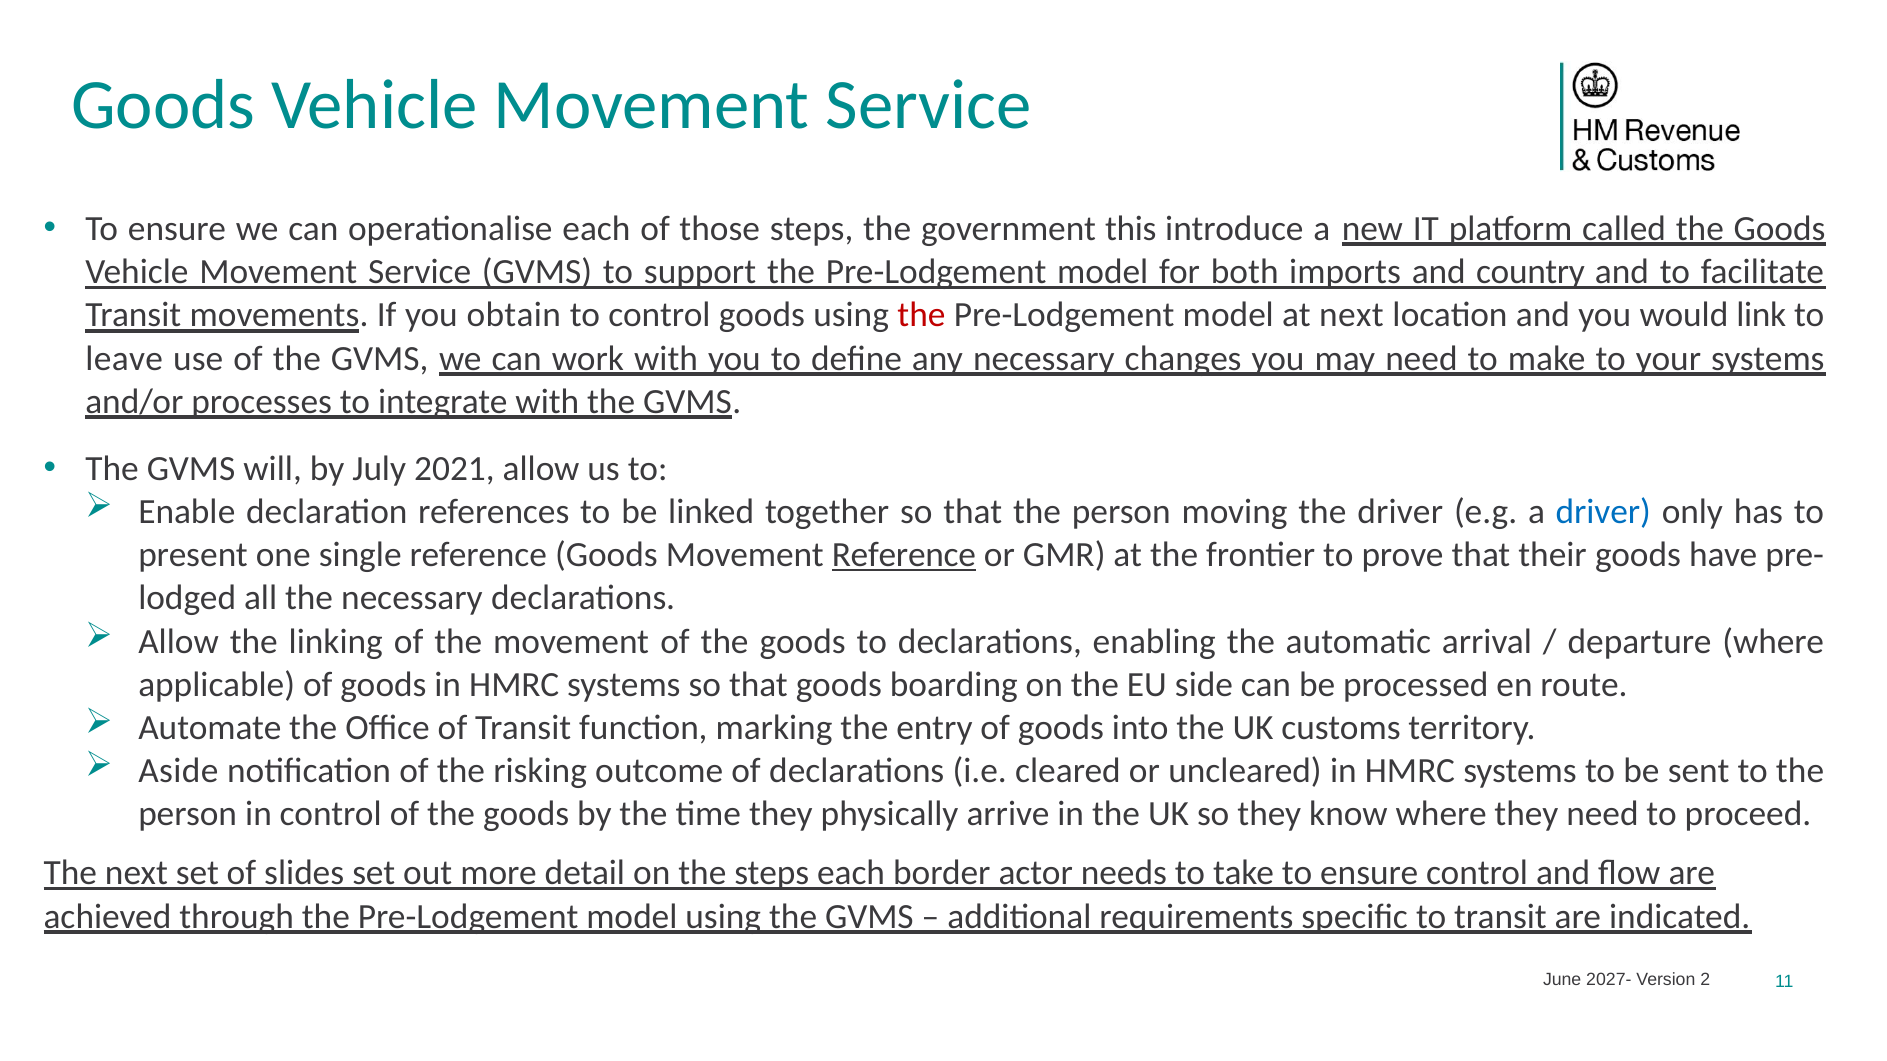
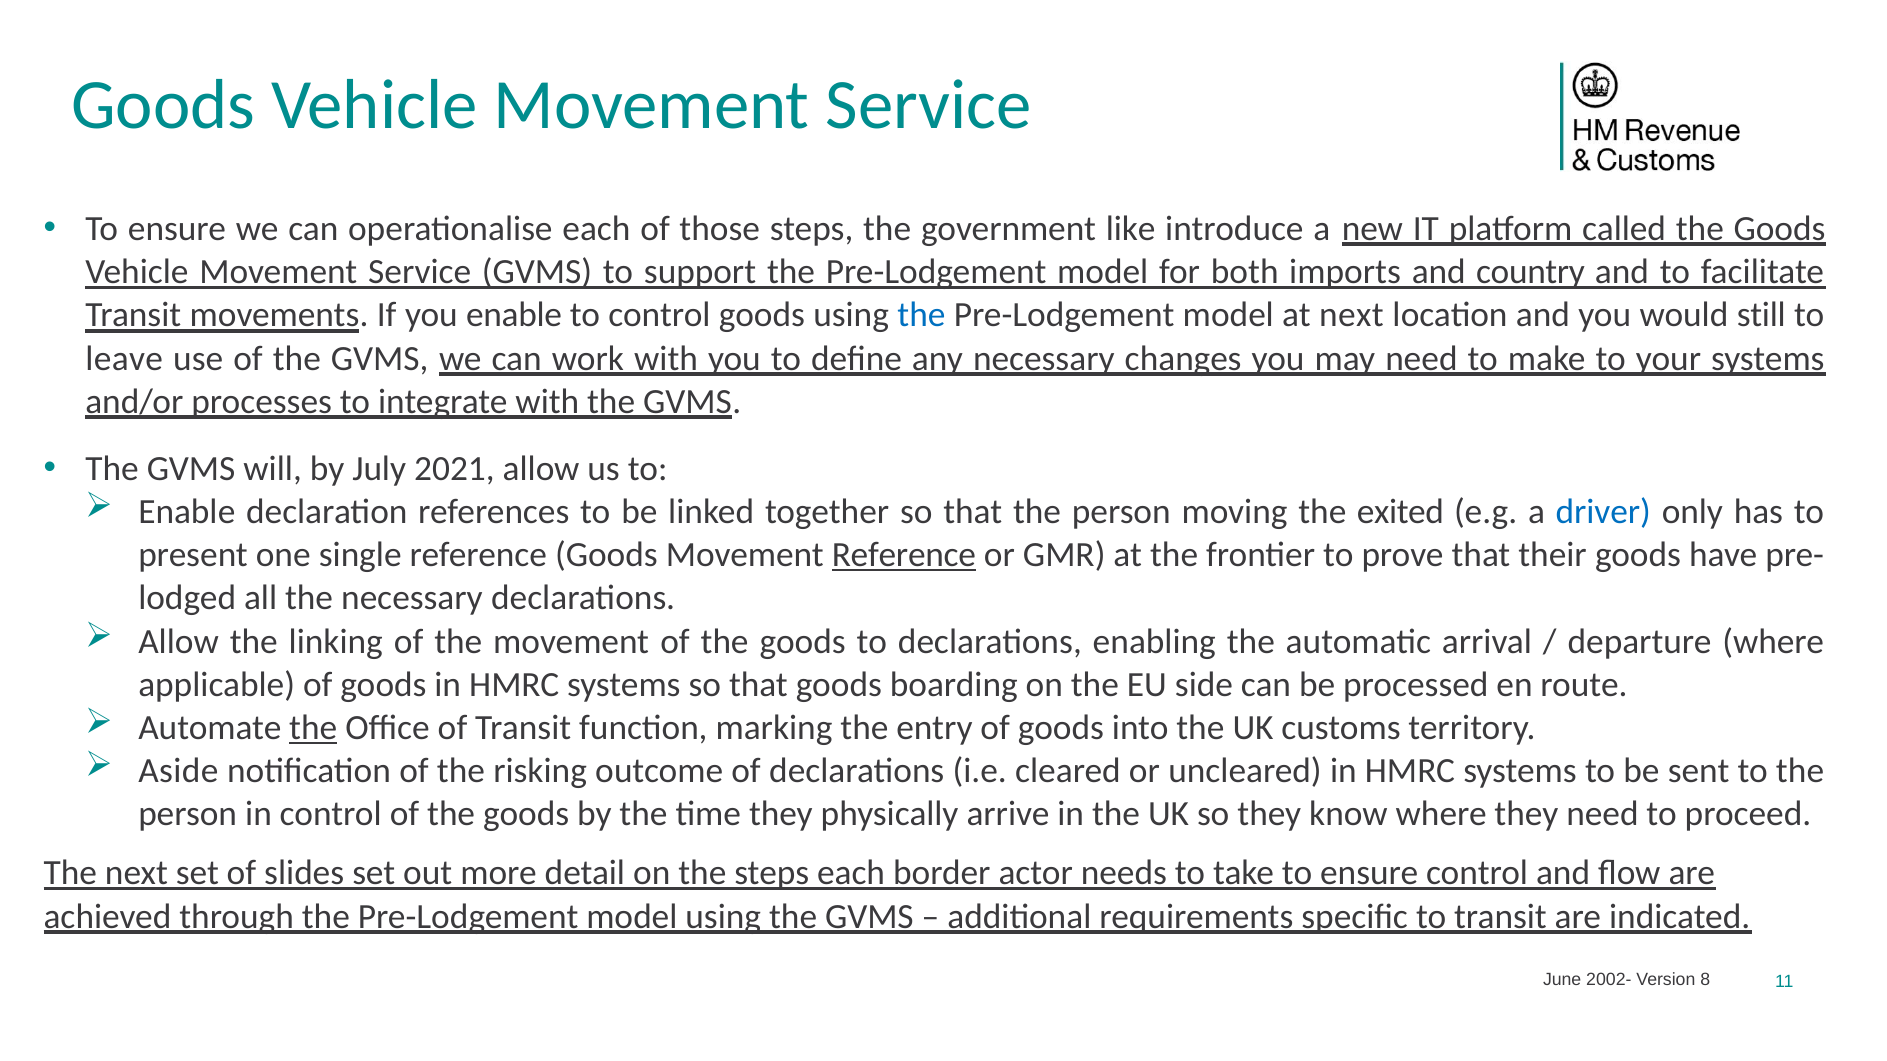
this: this -> like
you obtain: obtain -> enable
the at (921, 315) colour: red -> blue
link: link -> still
the driver: driver -> exited
the at (313, 728) underline: none -> present
2027-: 2027- -> 2002-
2: 2 -> 8
